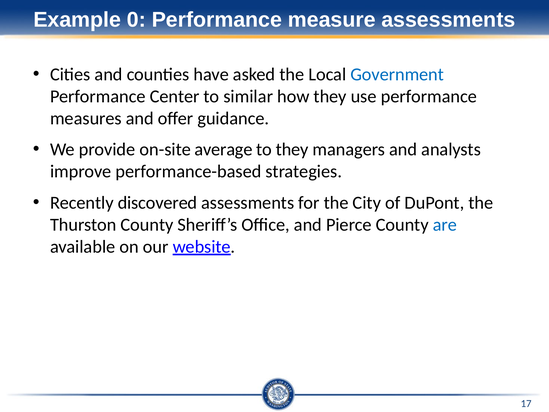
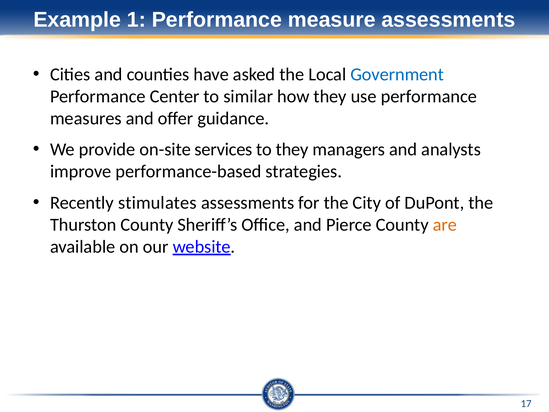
0: 0 -> 1
average: average -> services
discovered: discovered -> stimulates
are colour: blue -> orange
